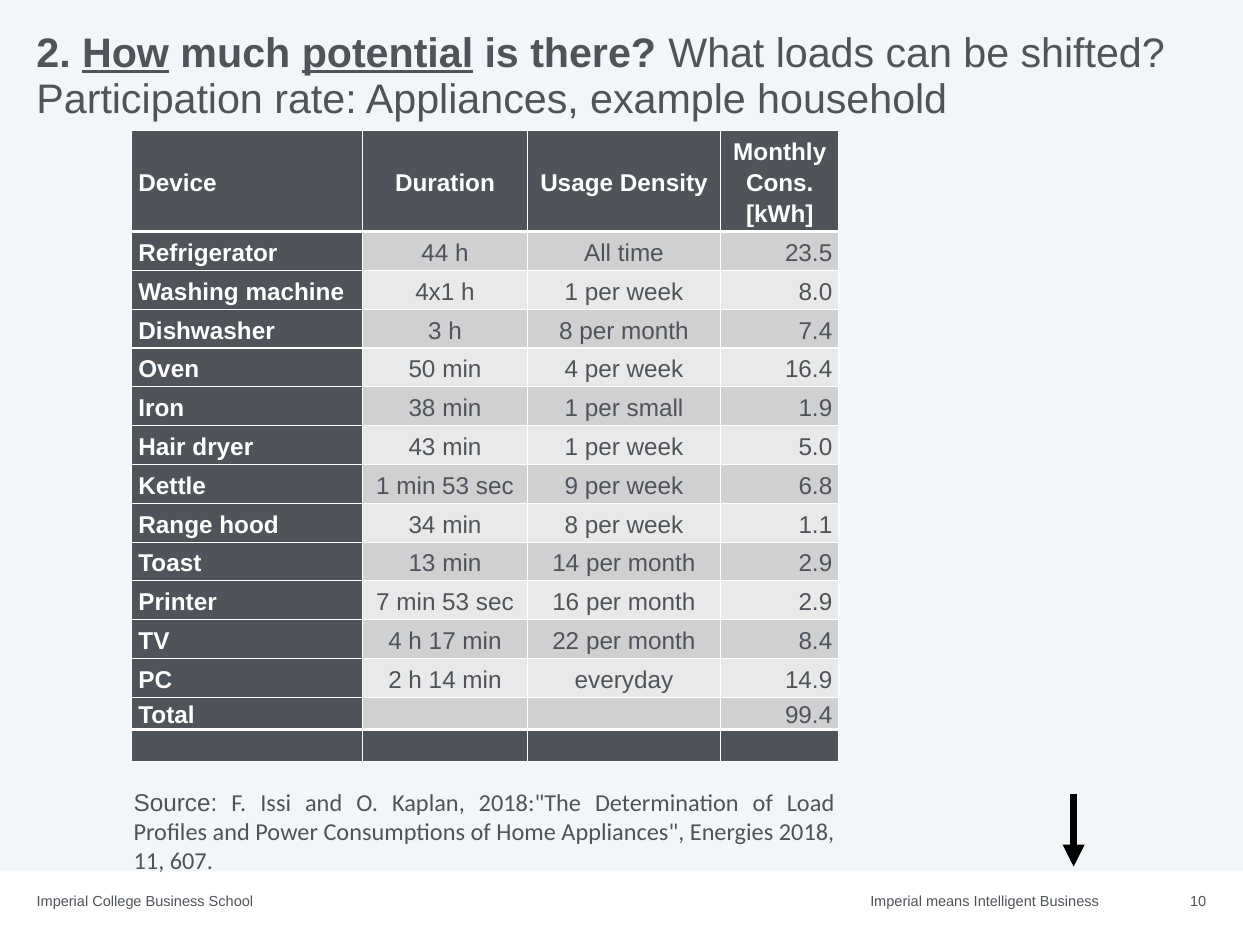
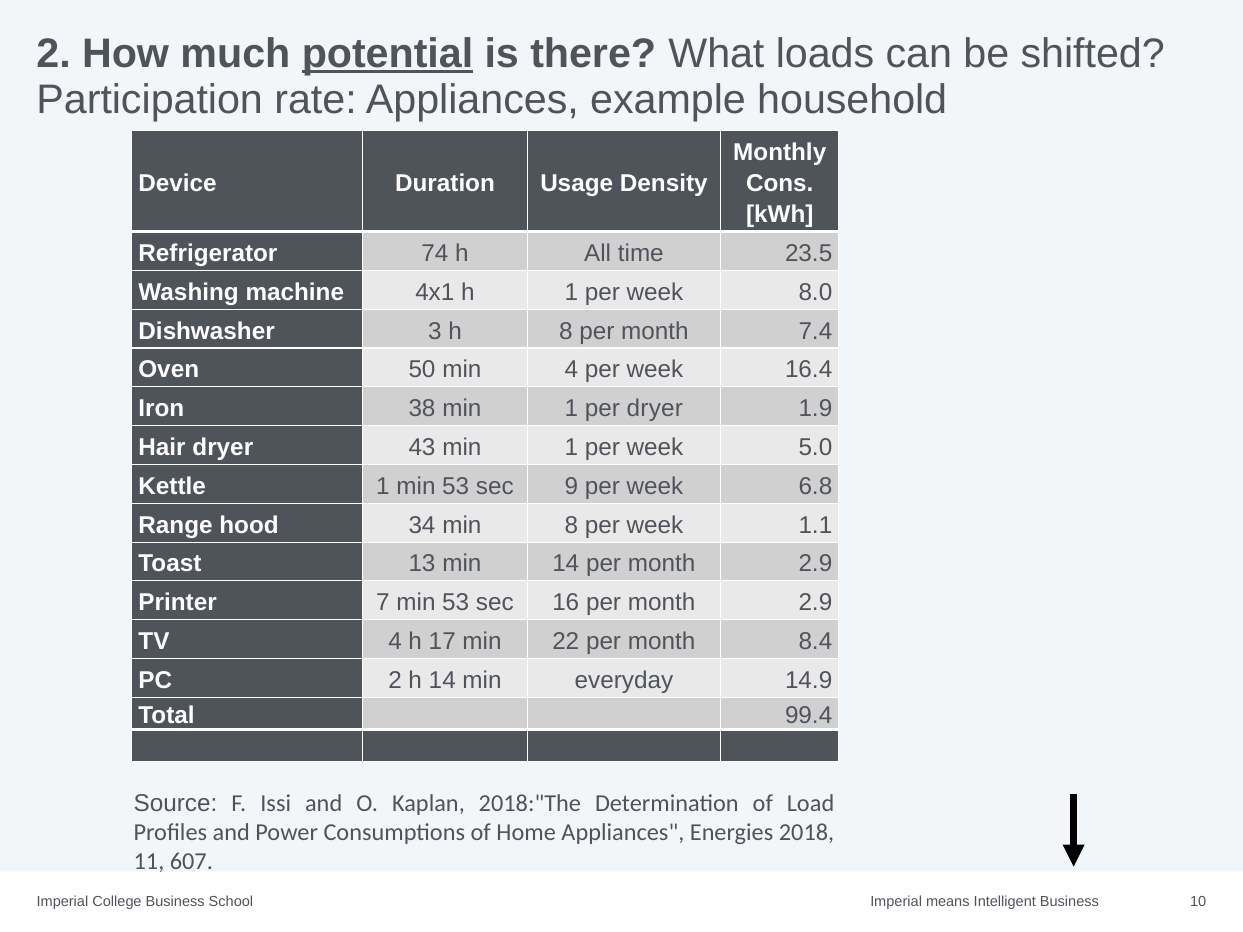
How underline: present -> none
44: 44 -> 74
per small: small -> dryer
